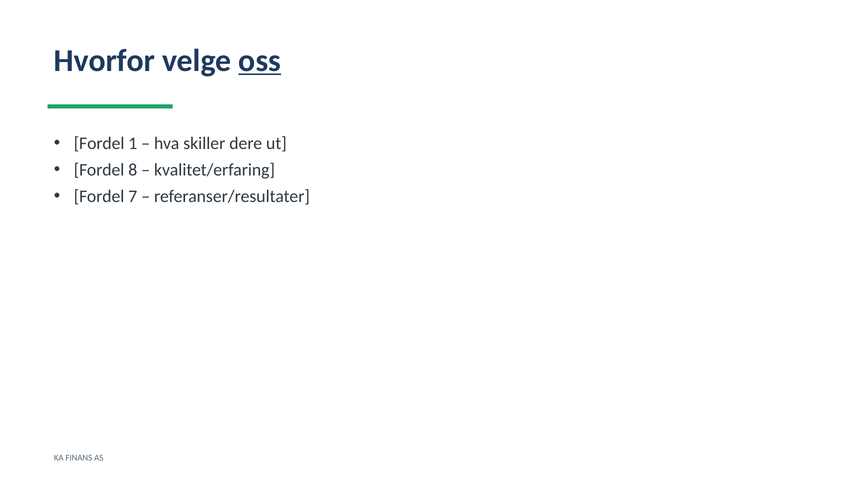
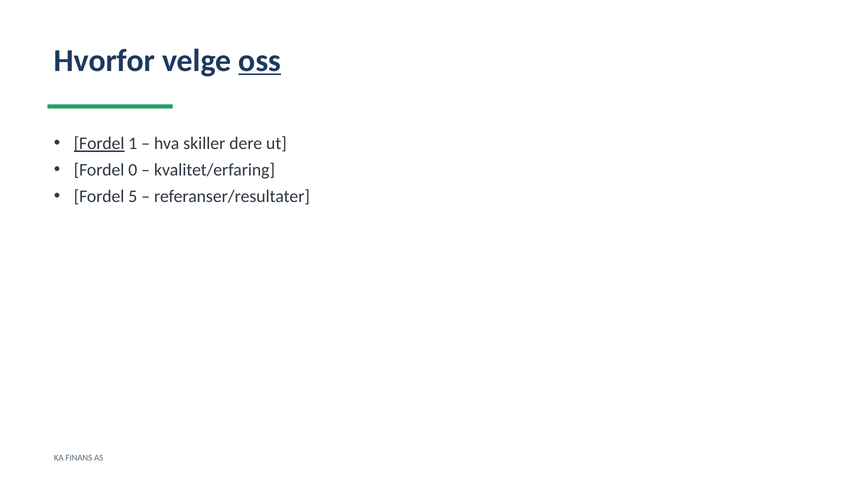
Fordel at (99, 143) underline: none -> present
8: 8 -> 0
7: 7 -> 5
